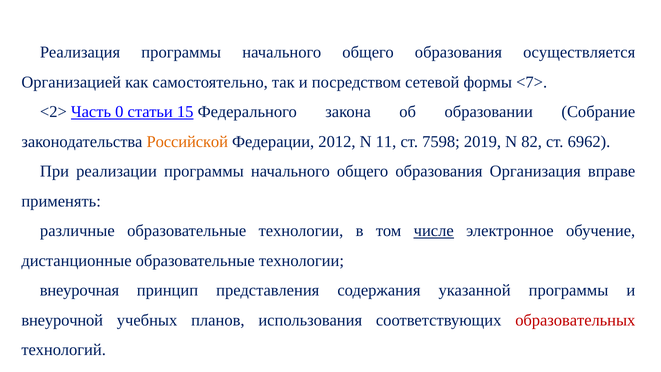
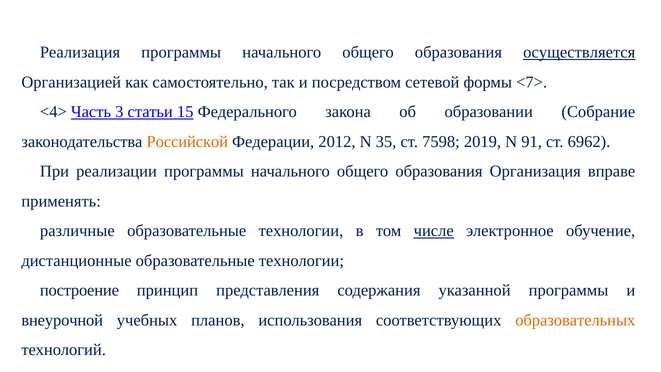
осуществляется underline: none -> present
<2>: <2> -> <4>
0: 0 -> 3
11: 11 -> 35
82: 82 -> 91
внеурочная: внеурочная -> построение
образовательных colour: red -> orange
